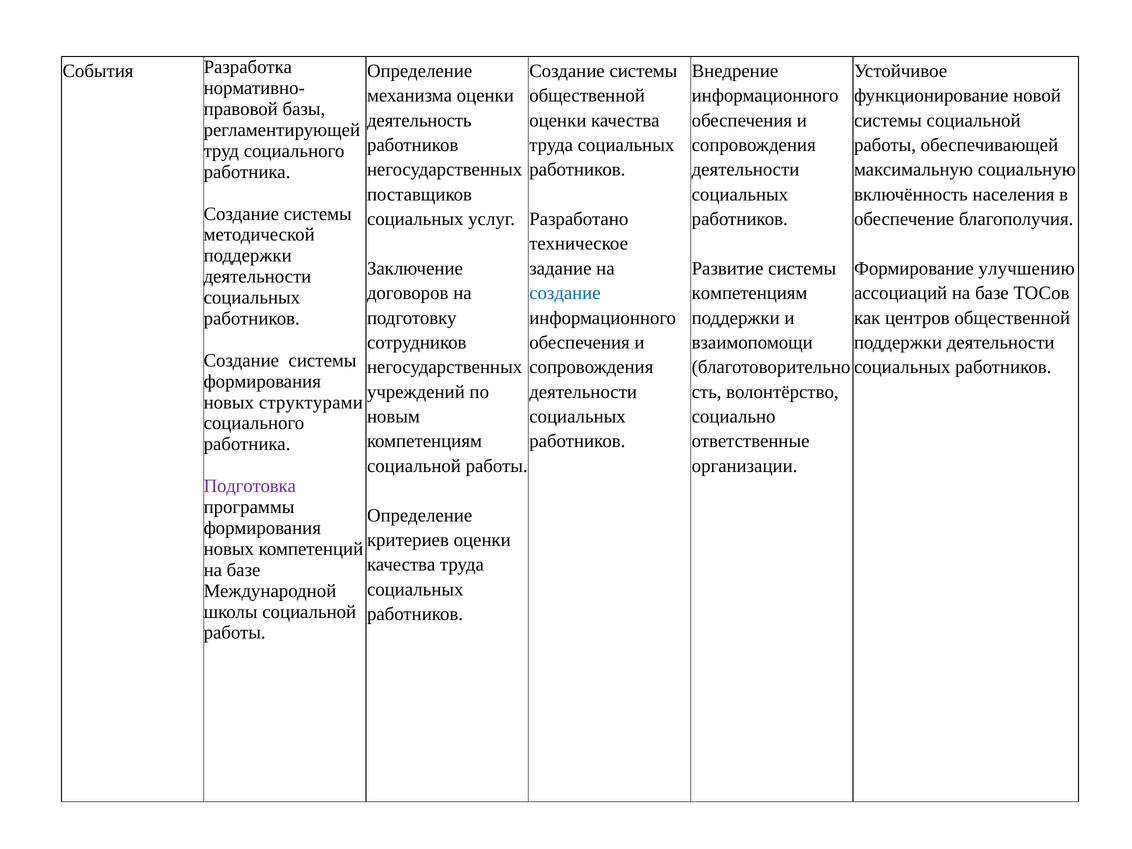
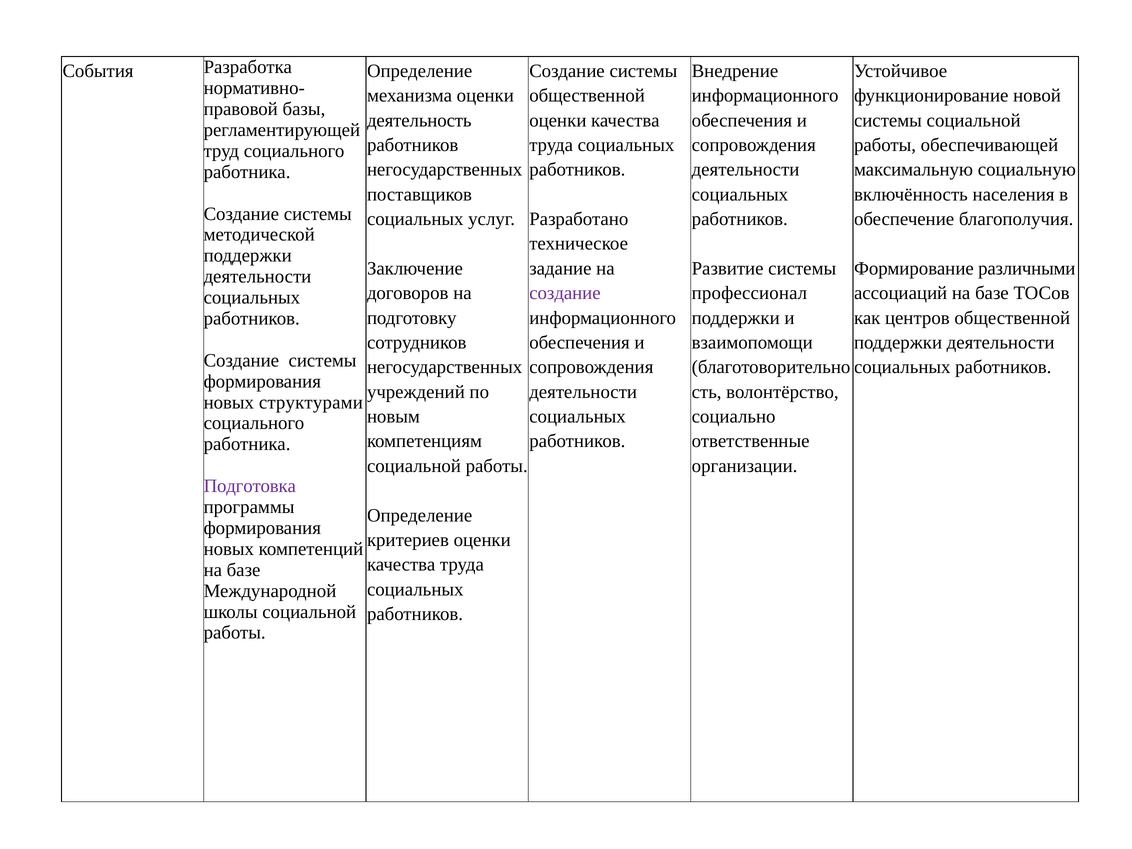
улучшению: улучшению -> различными
создание at (565, 293) colour: blue -> purple
компетенциям at (750, 293): компетенциям -> профессионал
